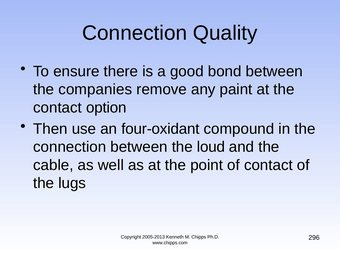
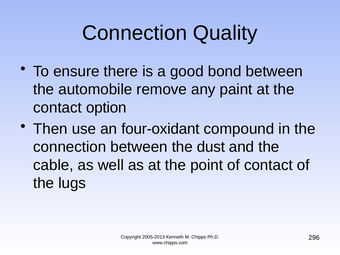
companies: companies -> automobile
loud: loud -> dust
